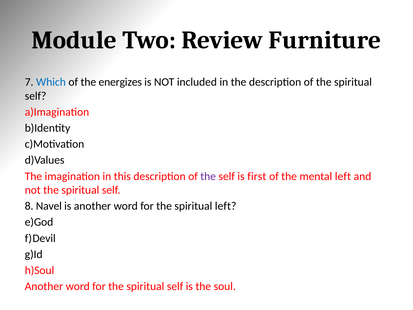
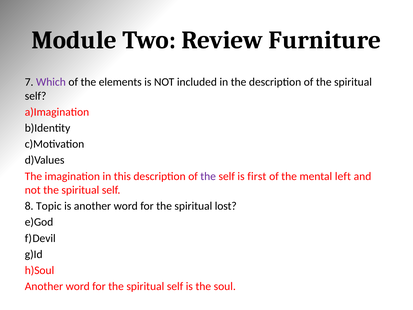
Which colour: blue -> purple
energizes: energizes -> elements
Navel: Navel -> Topic
spiritual left: left -> lost
